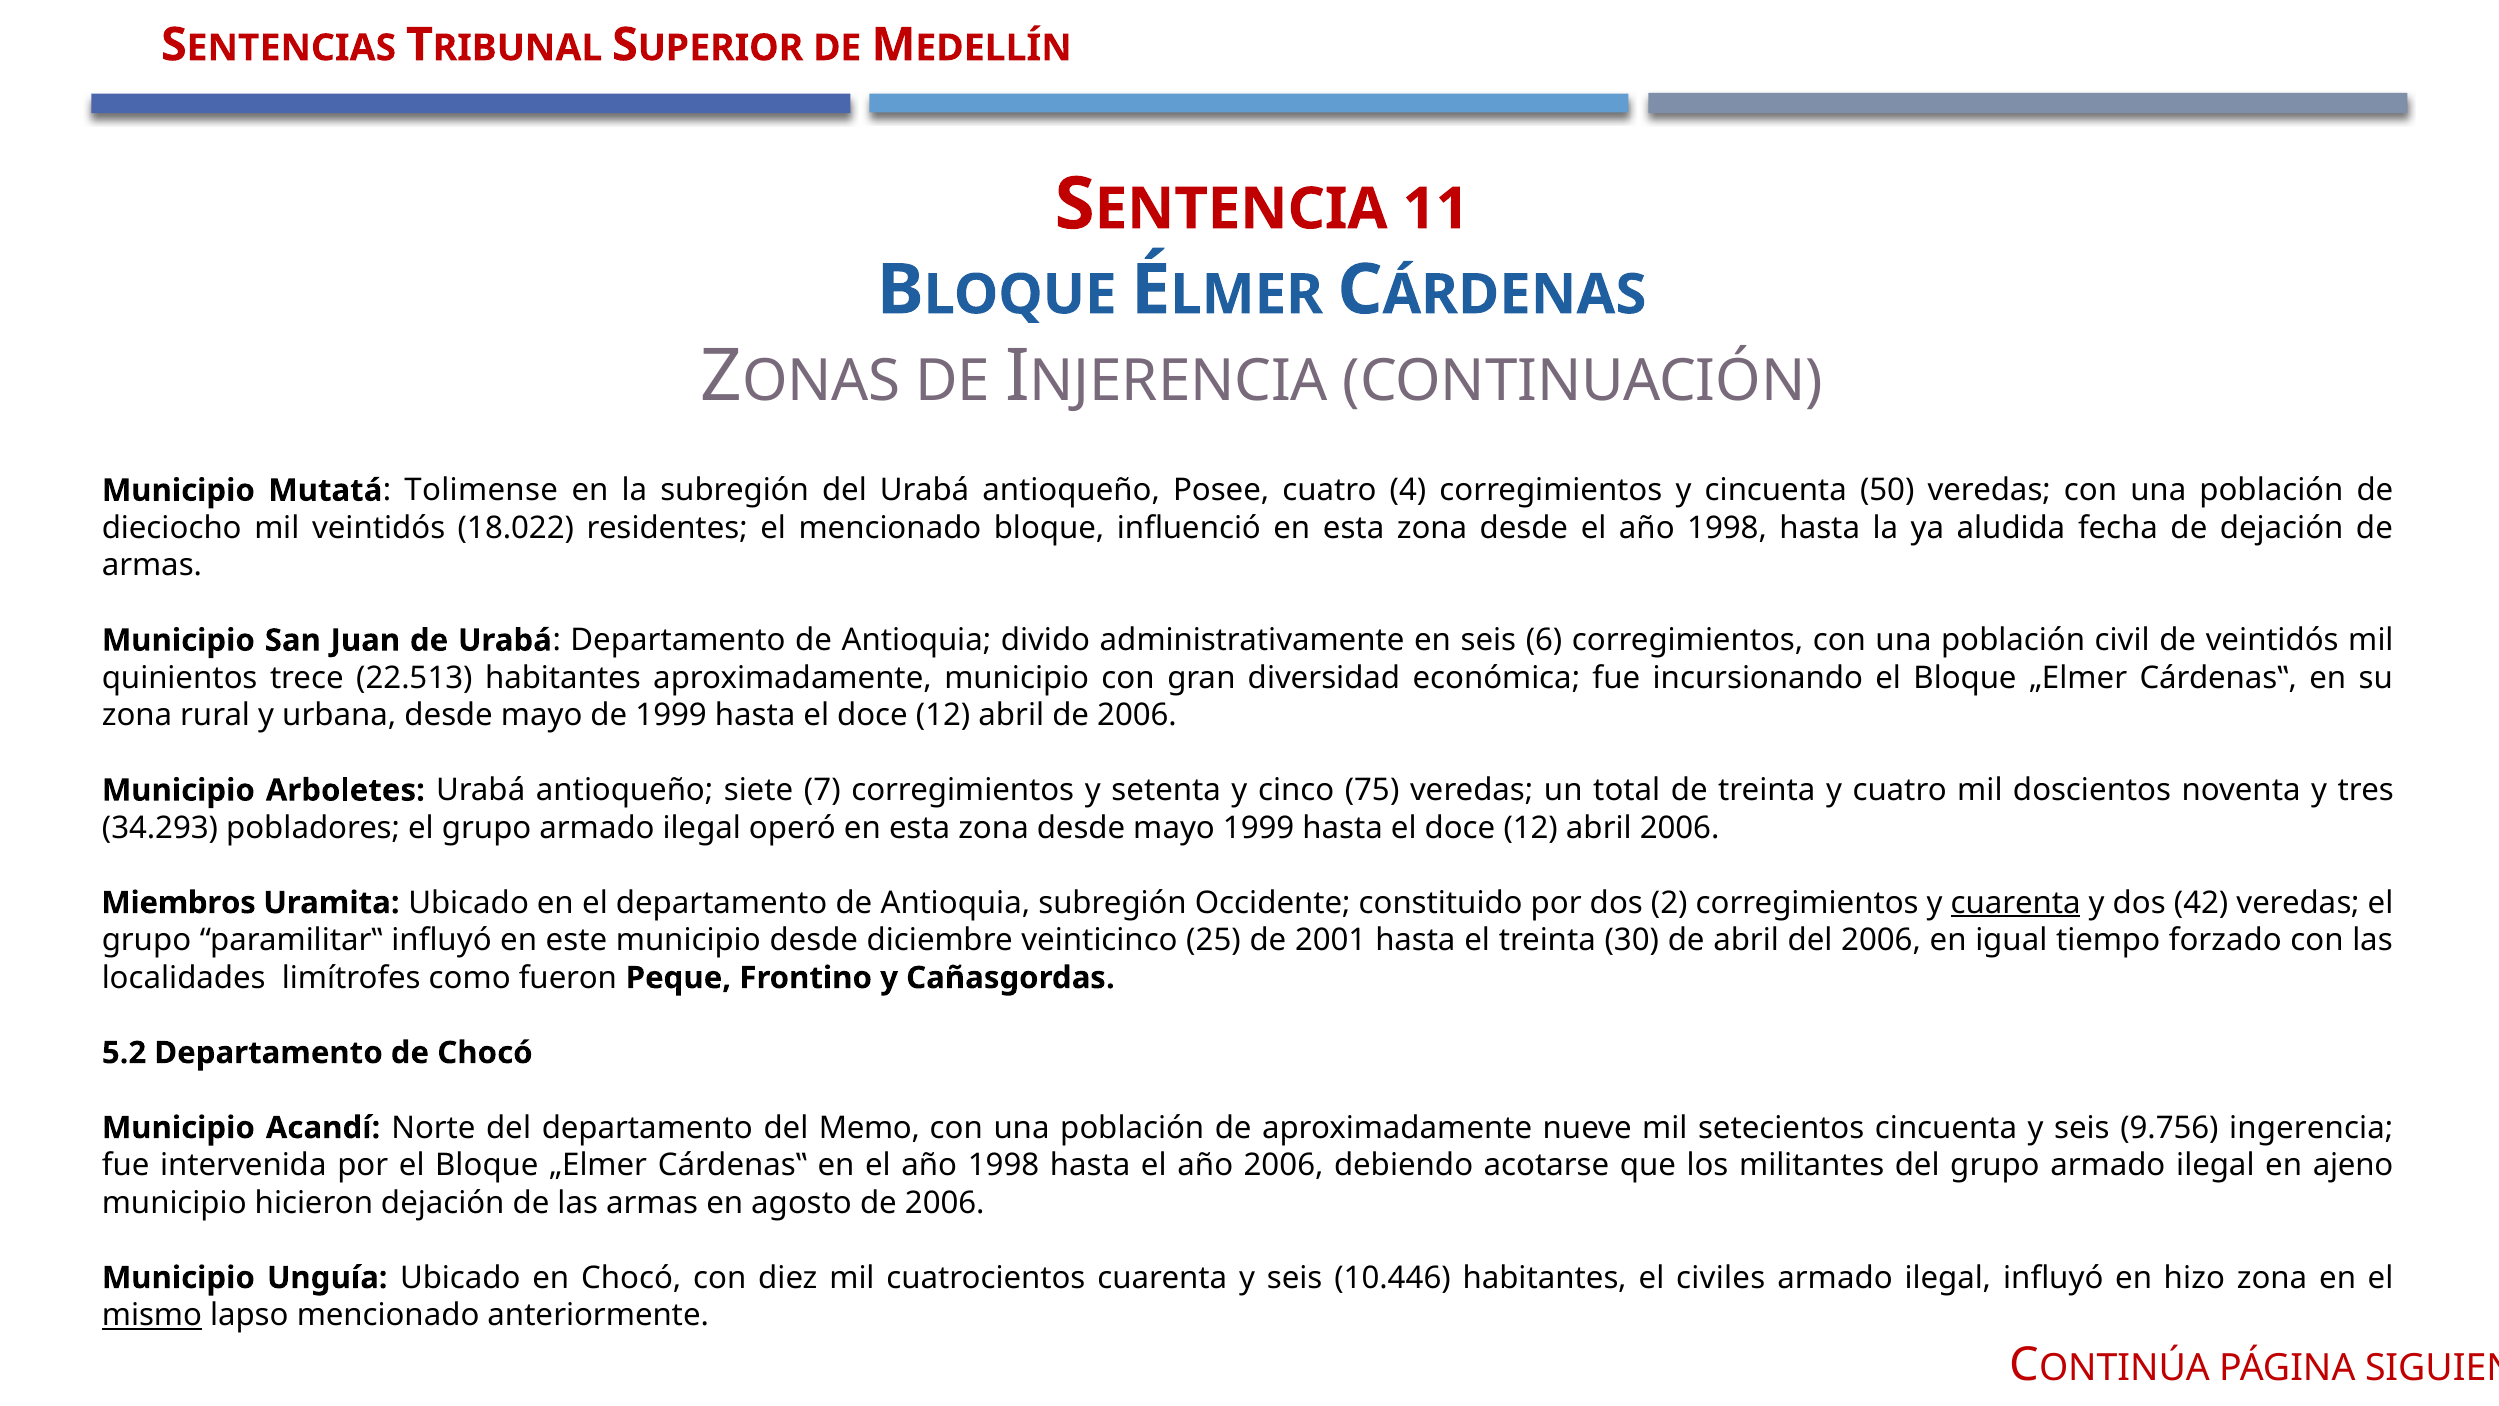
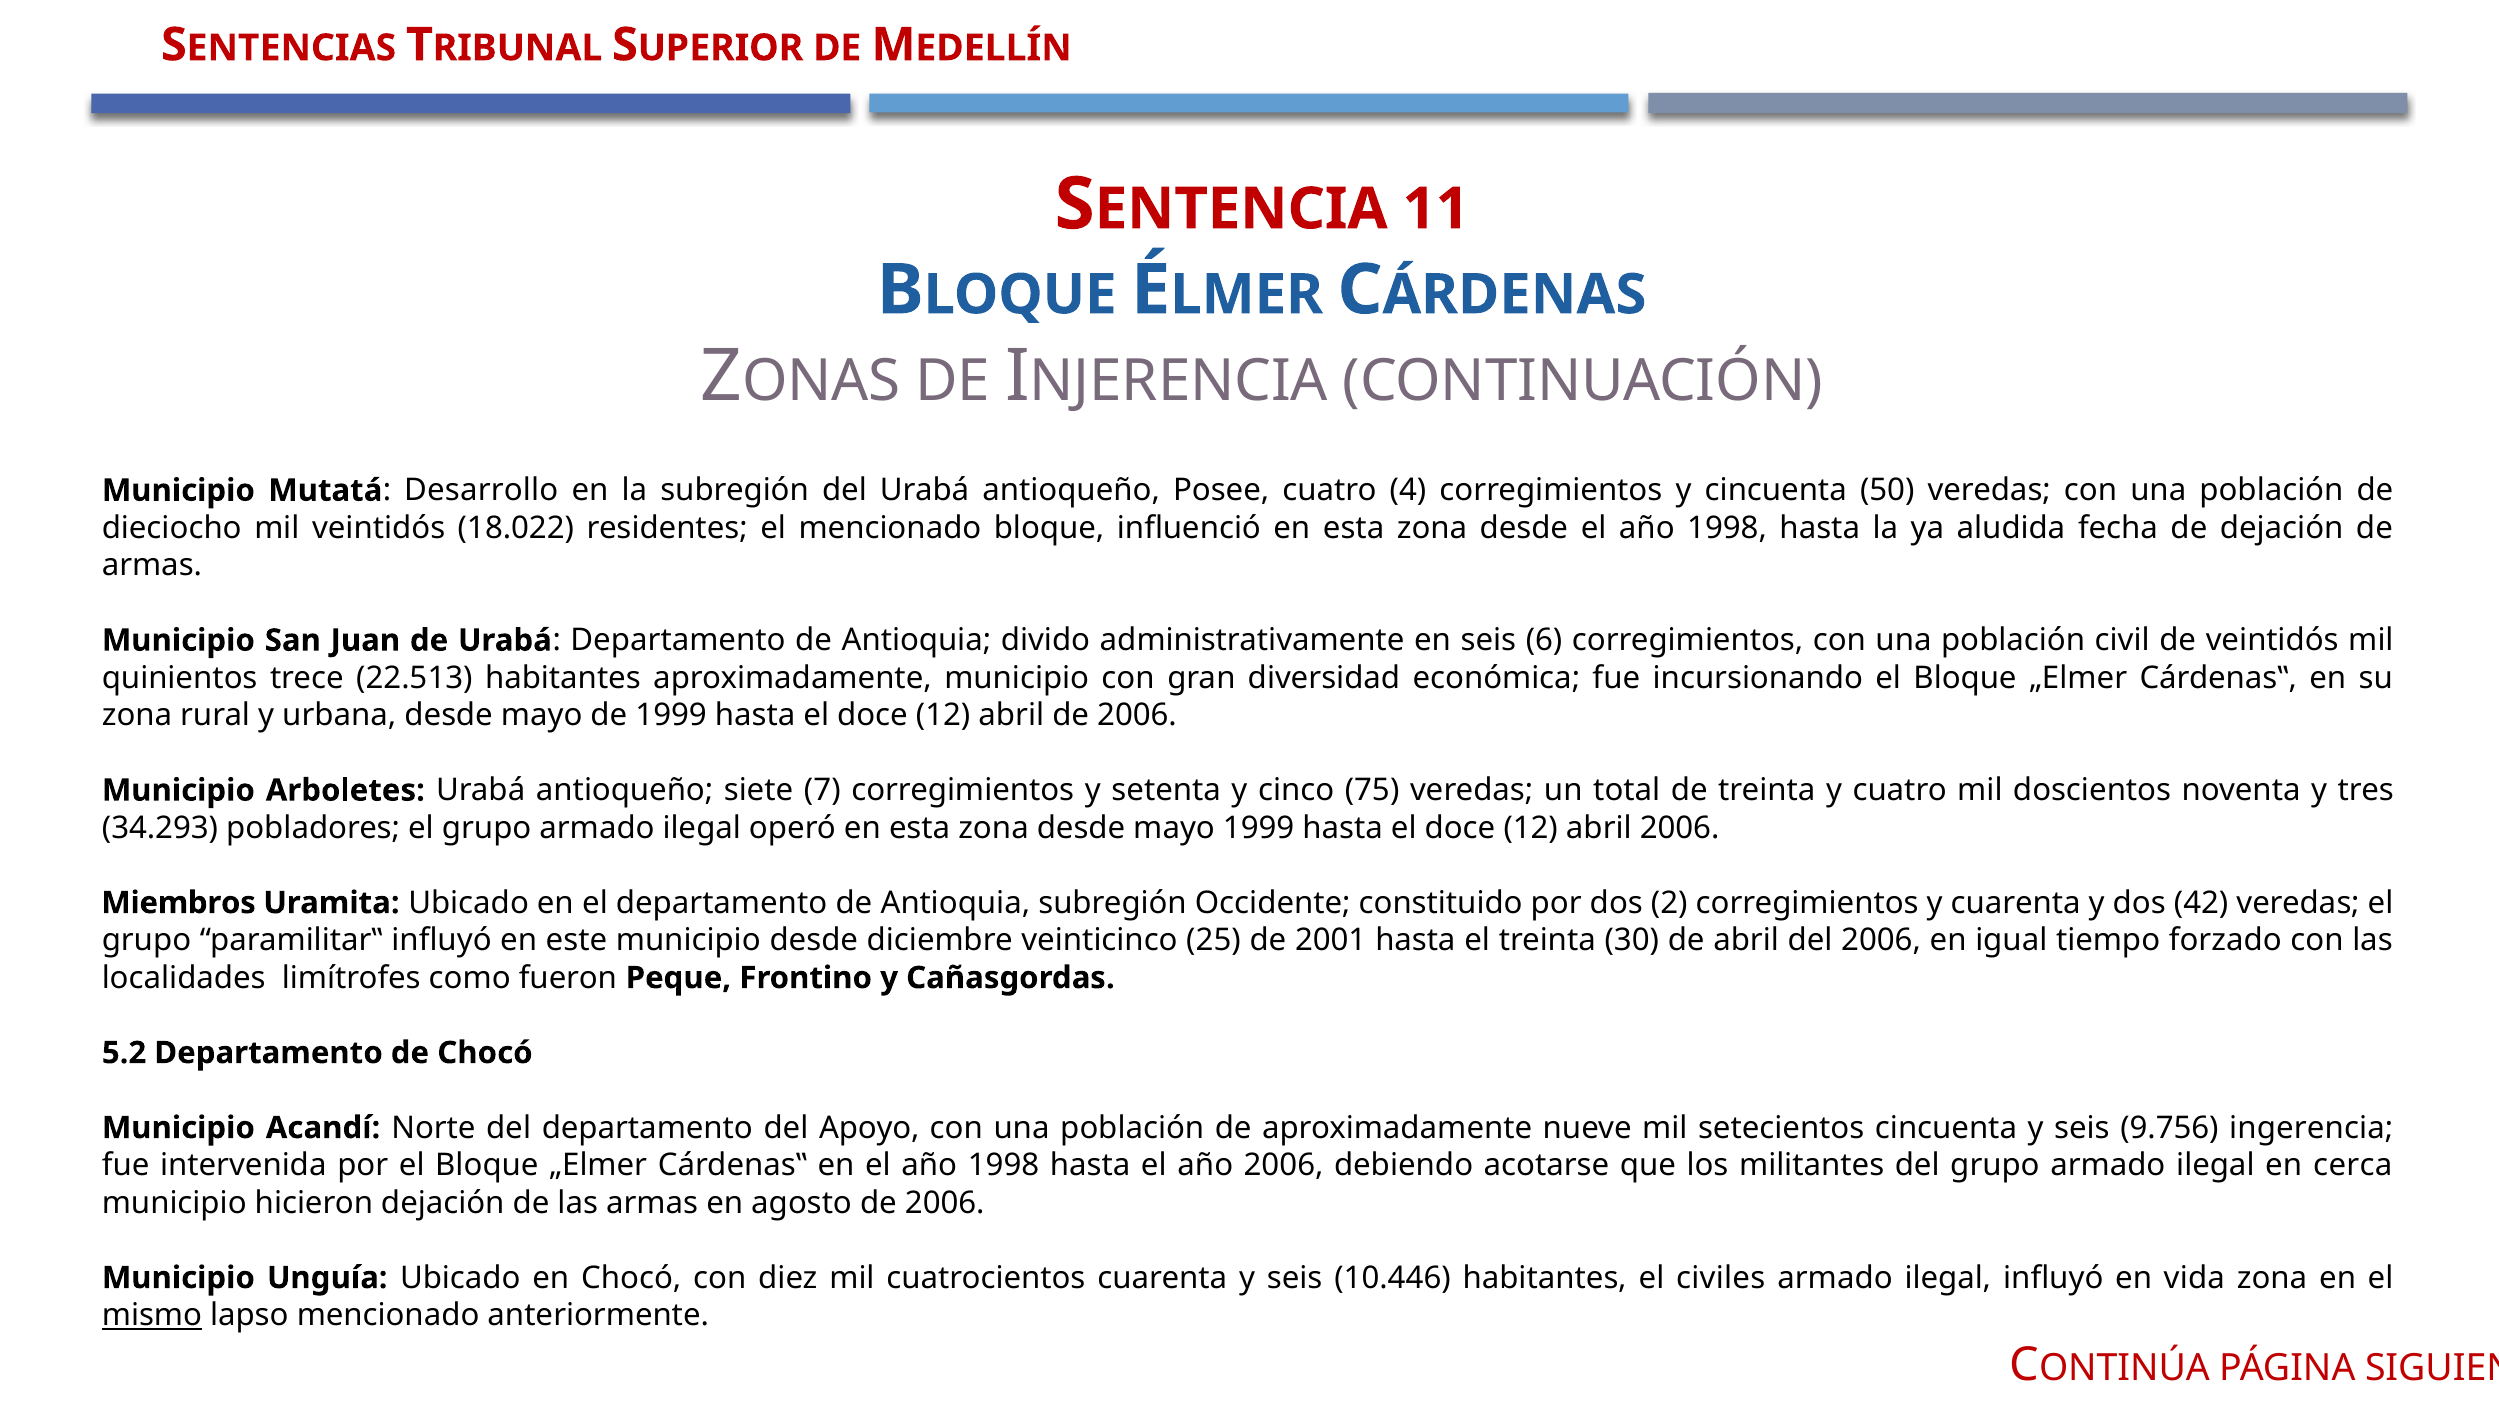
Tolimense: Tolimense -> Desarrollo
cuarenta at (2016, 903) underline: present -> none
Memo: Memo -> Apoyo
ajeno: ajeno -> cerca
hizo: hizo -> vida
